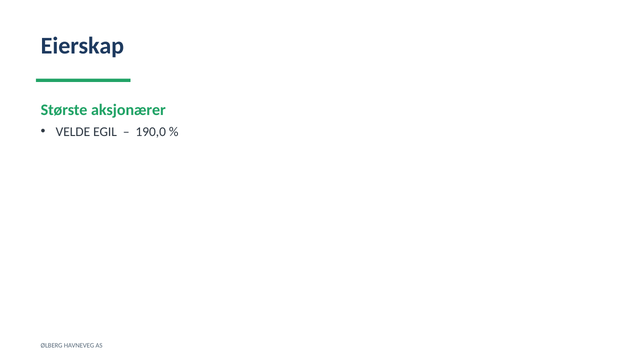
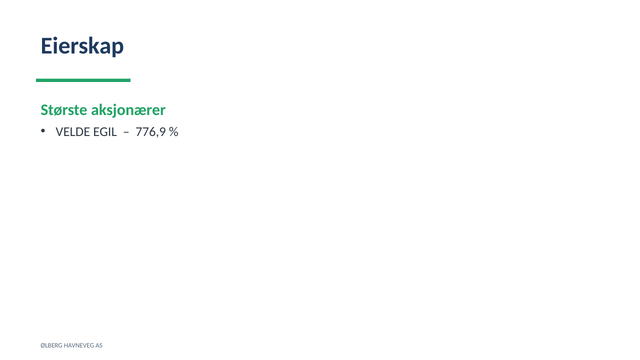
190,0: 190,0 -> 776,9
